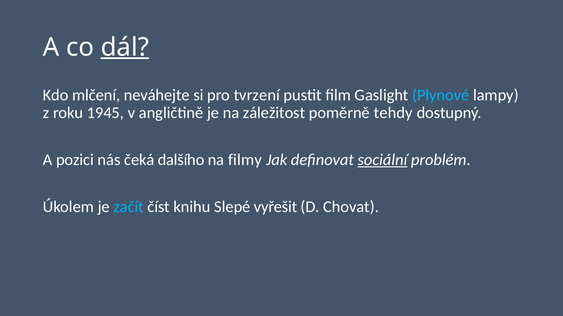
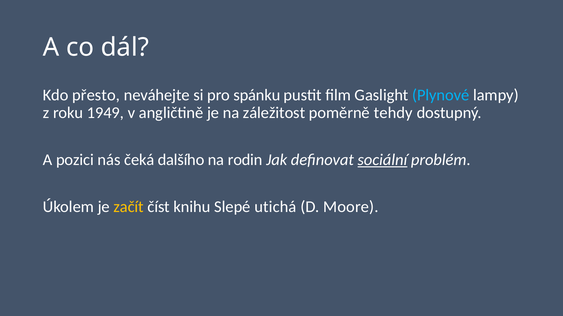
dál underline: present -> none
mlčení: mlčení -> přesto
tvrzení: tvrzení -> spánku
1945: 1945 -> 1949
filmy: filmy -> rodin
začít colour: light blue -> yellow
vyřešit: vyřešit -> utichá
Chovat: Chovat -> Moore
